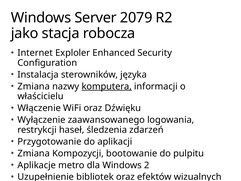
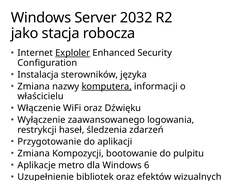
2079: 2079 -> 2032
Exploler underline: none -> present
2: 2 -> 6
